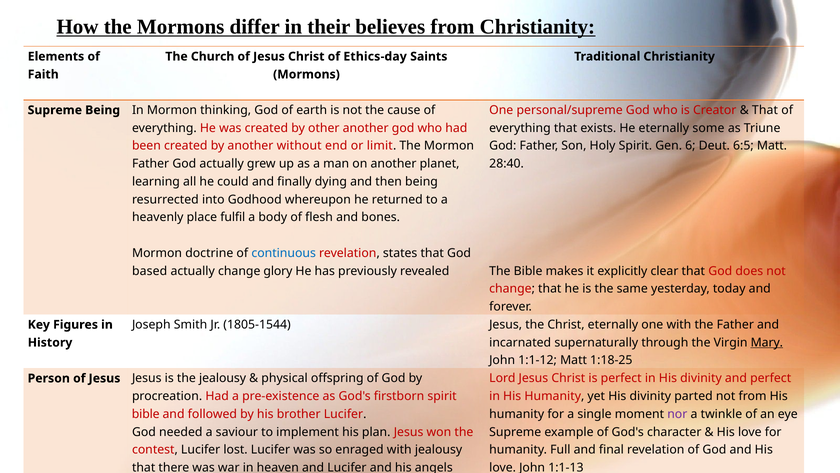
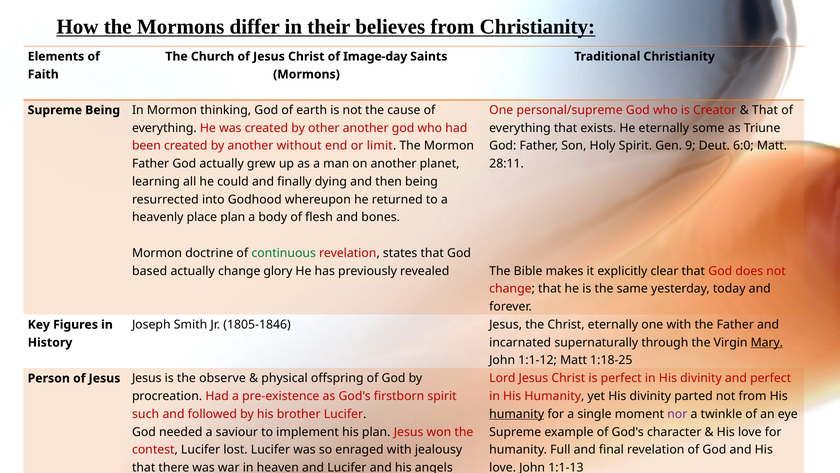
Ethics-day: Ethics-day -> Image-day
6: 6 -> 9
6:5: 6:5 -> 6:0
28:40: 28:40 -> 28:11
place fulfil: fulfil -> plan
continuous colour: blue -> green
1805-1544: 1805-1544 -> 1805-1846
the jealousy: jealousy -> observe
bible at (146, 414): bible -> such
humanity at (517, 414) underline: none -> present
